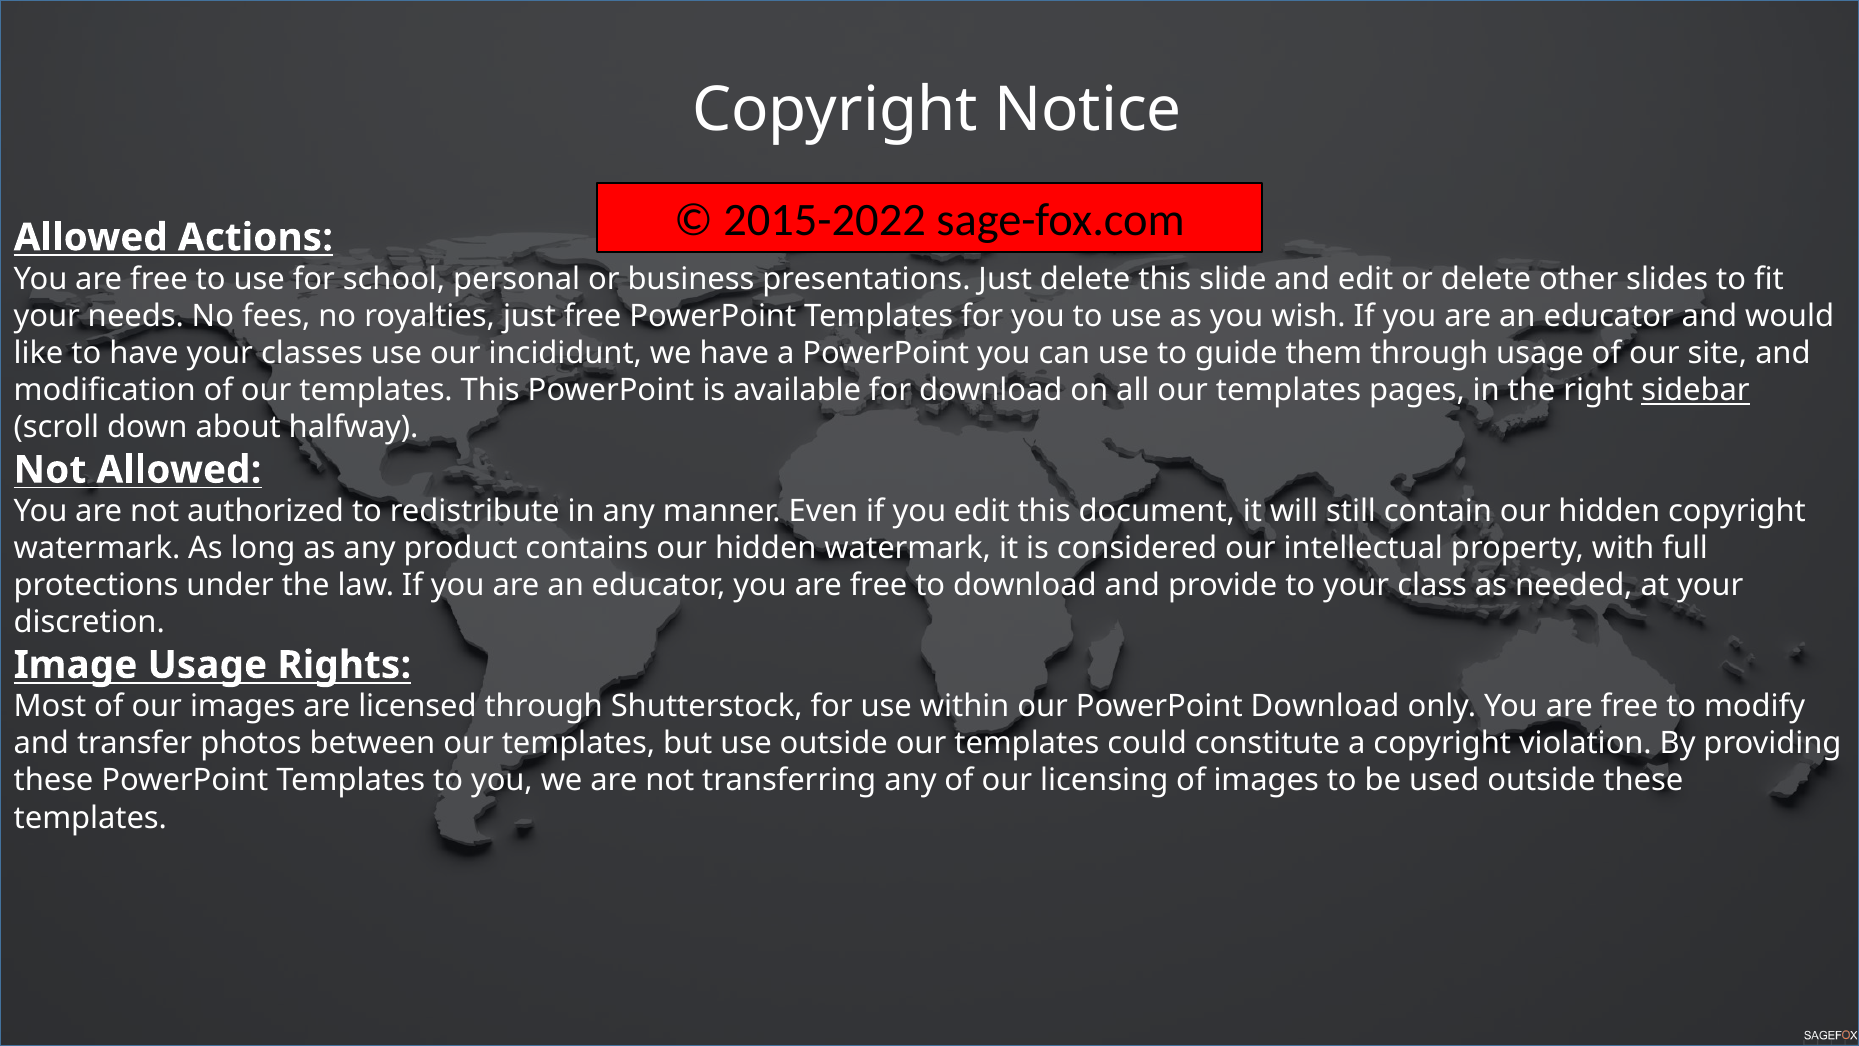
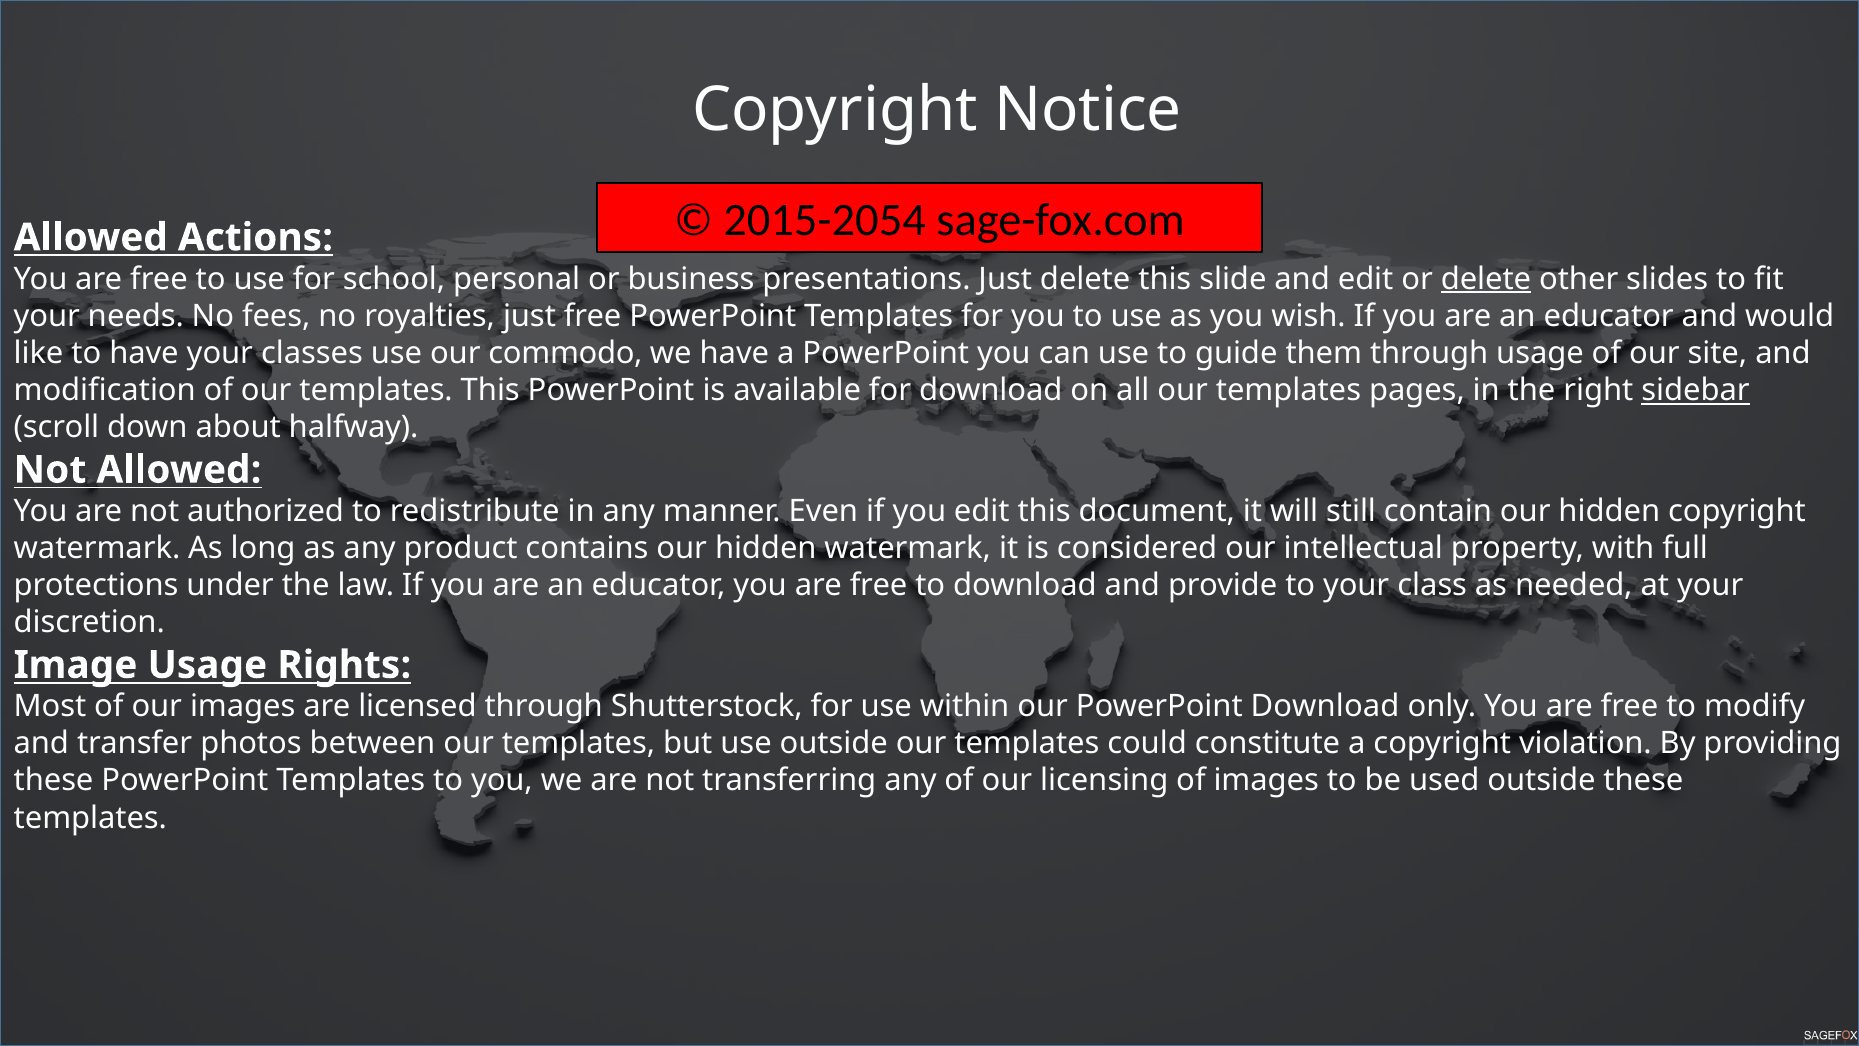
2015-2022: 2015-2022 -> 2015-2054
delete at (1486, 279) underline: none -> present
incididunt: incididunt -> commodo
